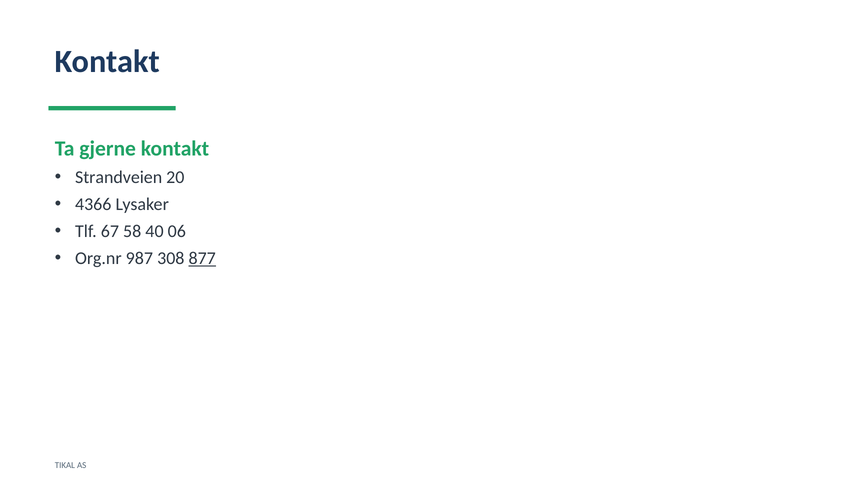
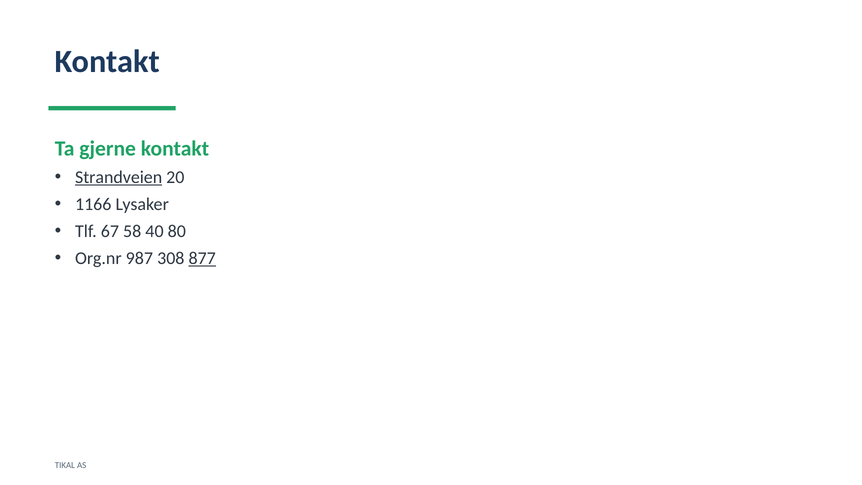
Strandveien underline: none -> present
4366: 4366 -> 1166
06: 06 -> 80
